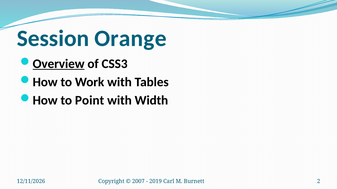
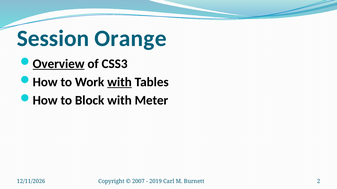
with at (119, 82) underline: none -> present
Point: Point -> Block
Width: Width -> Meter
